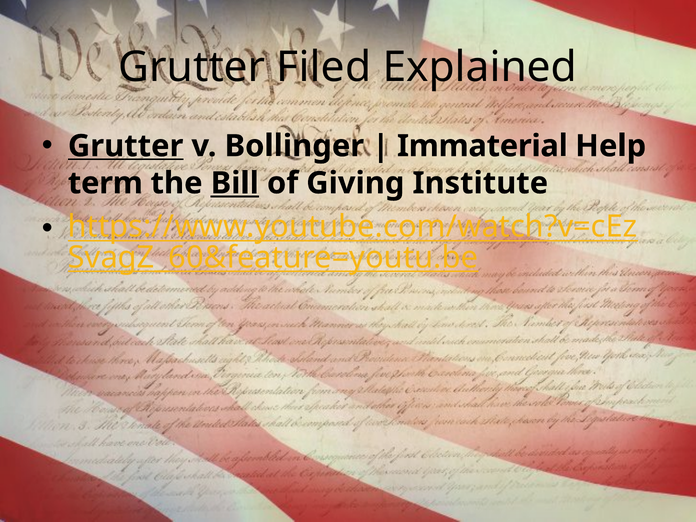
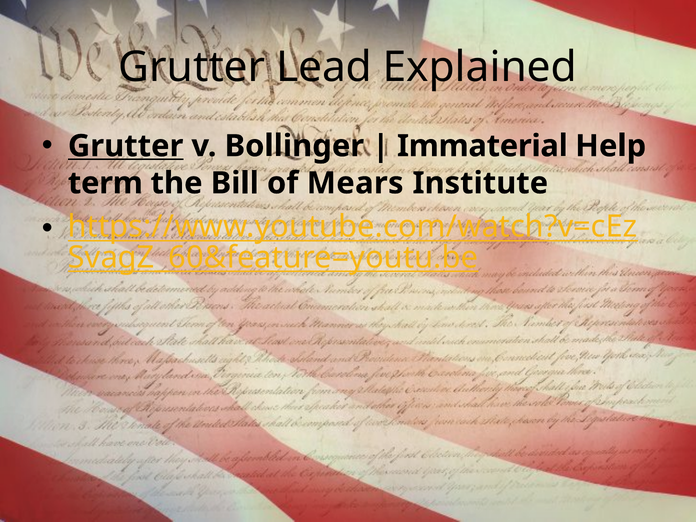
Filed: Filed -> Lead
Bill underline: present -> none
Giving: Giving -> Mears
